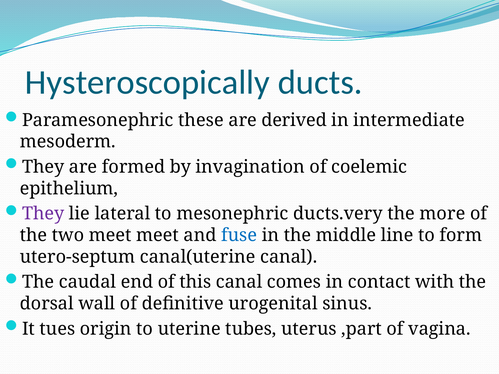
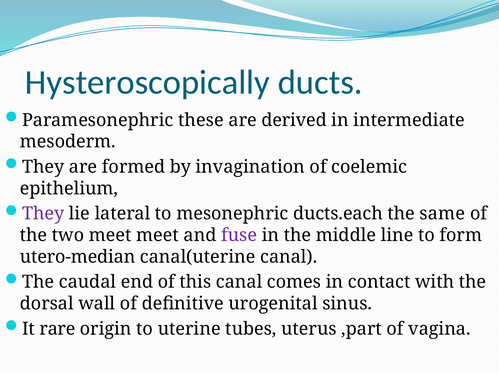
ducts.very: ducts.very -> ducts.each
more: more -> same
fuse colour: blue -> purple
utero-septum: utero-septum -> utero-median
tues: tues -> rare
